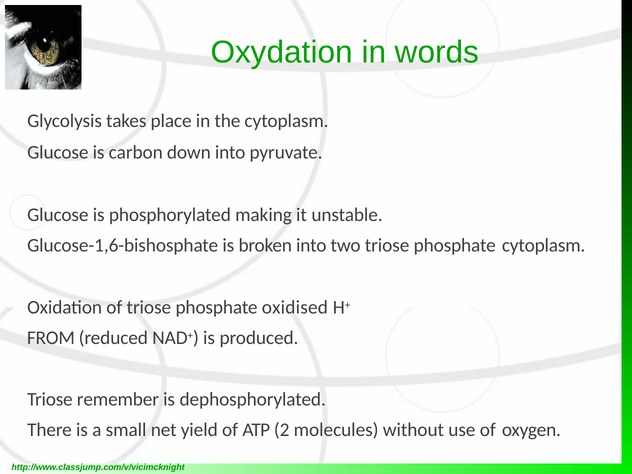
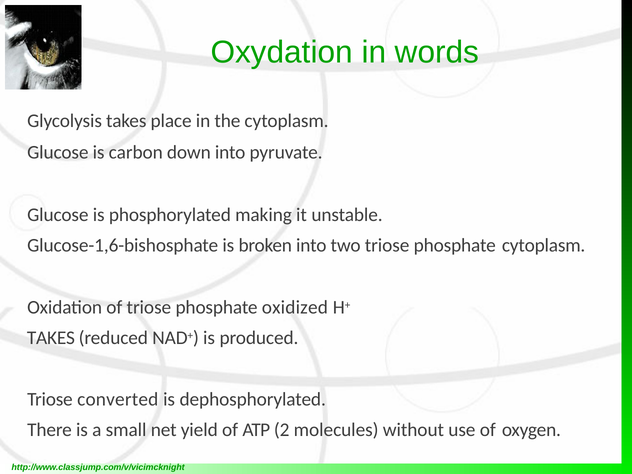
oxidised: oxidised -> oxidized
FROM at (51, 338): FROM -> TAKES
remember: remember -> converted
